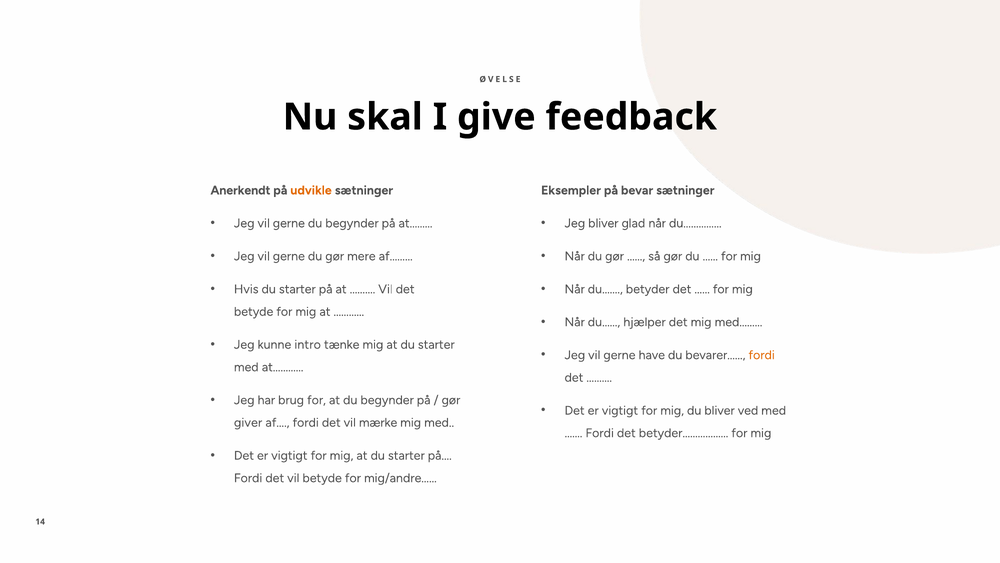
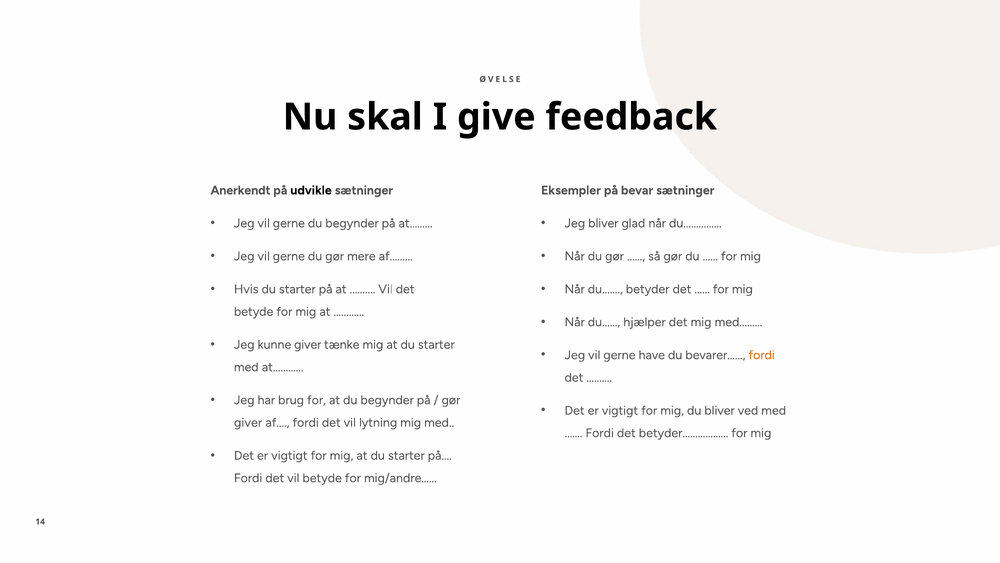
udvikle colour: orange -> black
kunne intro: intro -> giver
mærke: mærke -> lytning
